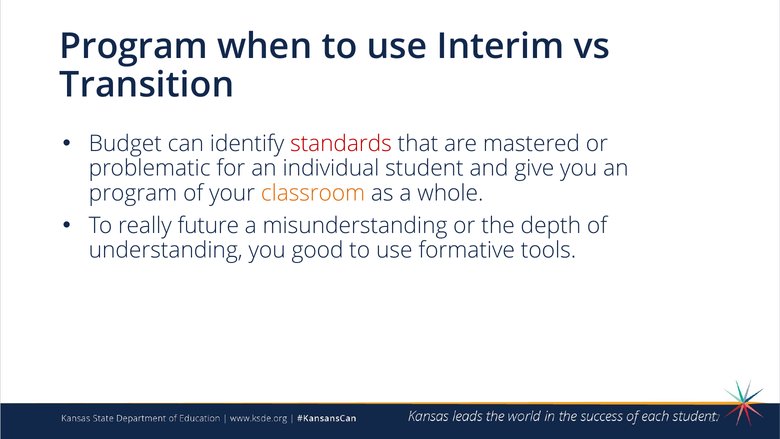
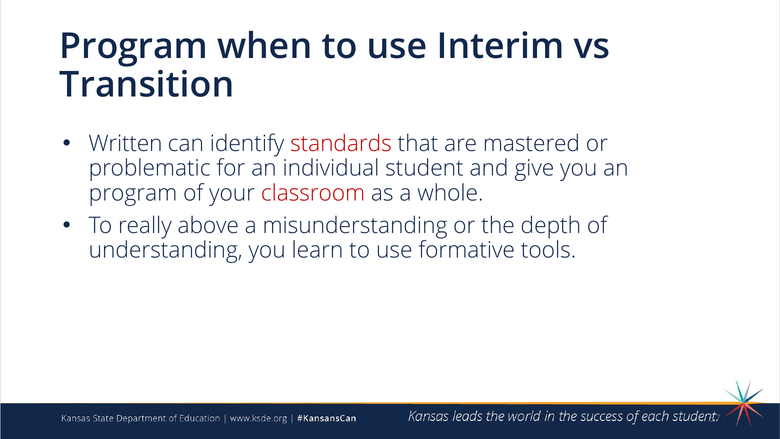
Budget: Budget -> Written
classroom colour: orange -> red
future: future -> above
good: good -> learn
